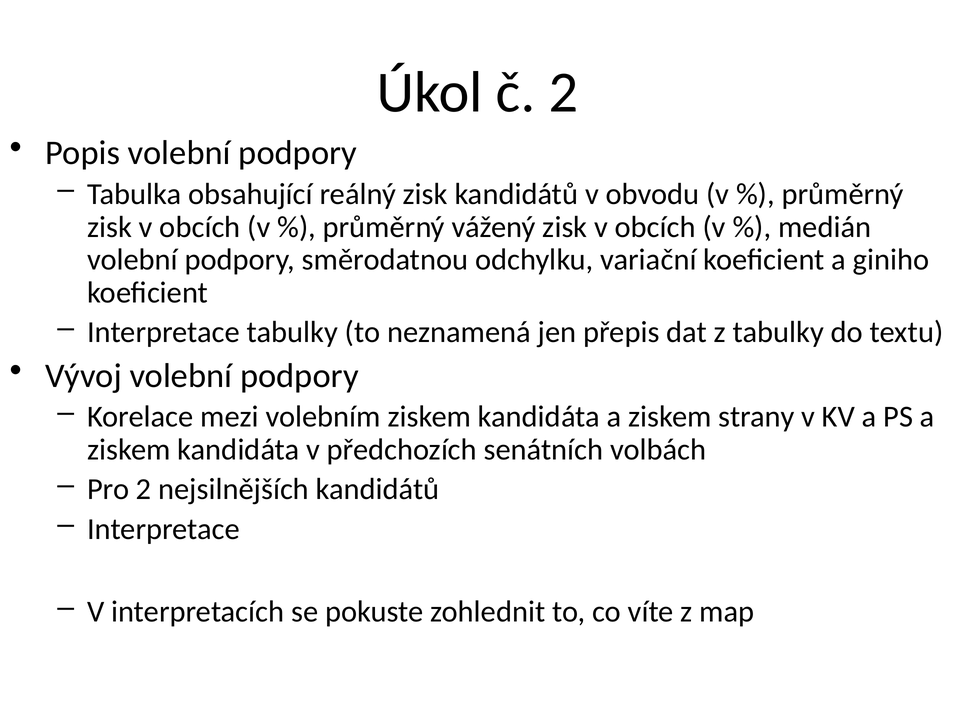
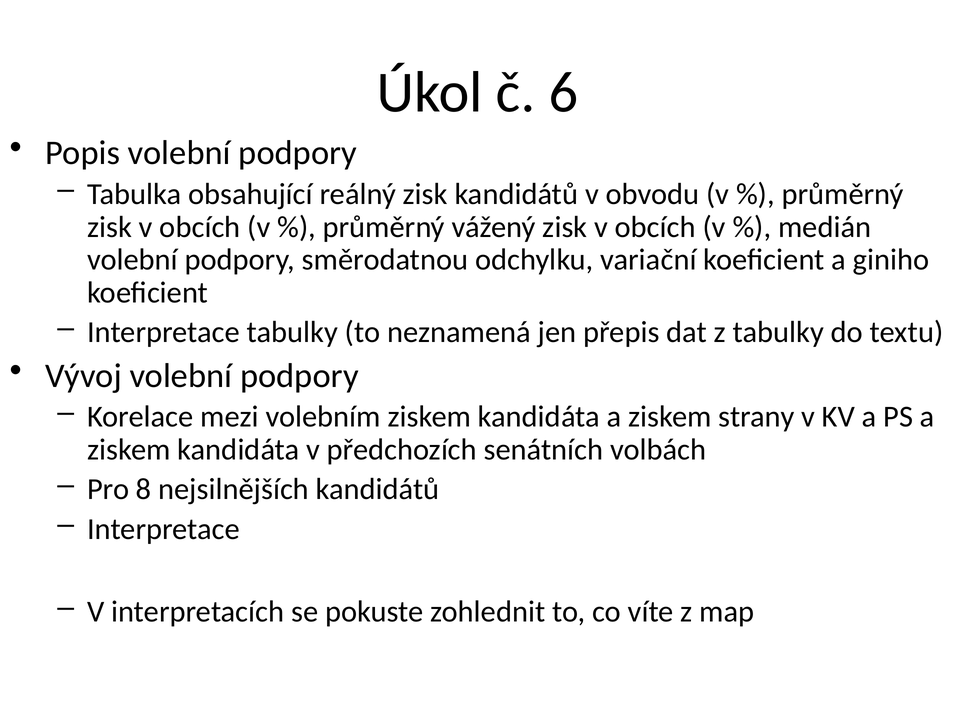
č 2: 2 -> 6
Pro 2: 2 -> 8
